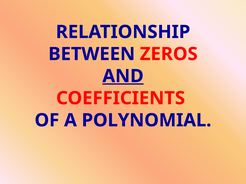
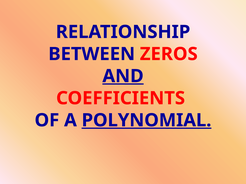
POLYNOMIAL underline: none -> present
